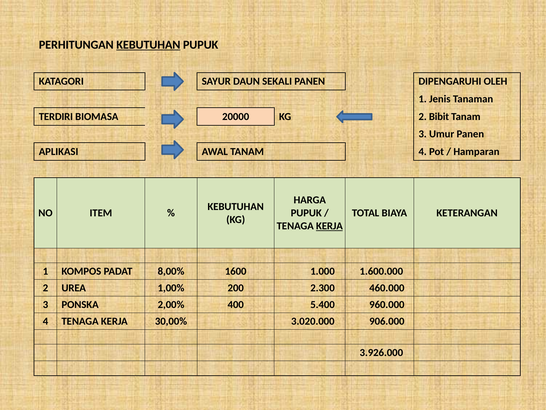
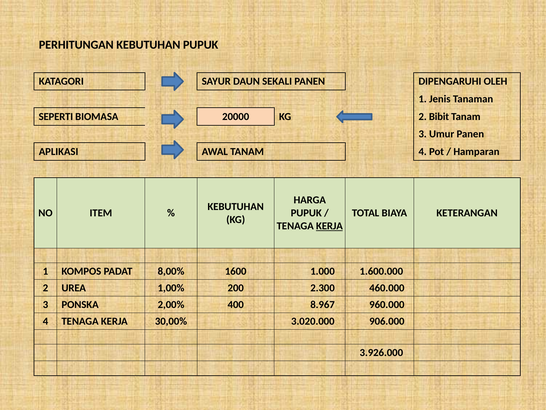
KEBUTUHAN at (148, 45) underline: present -> none
TERDIRI: TERDIRI -> SEPERTI
5.400: 5.400 -> 8.967
